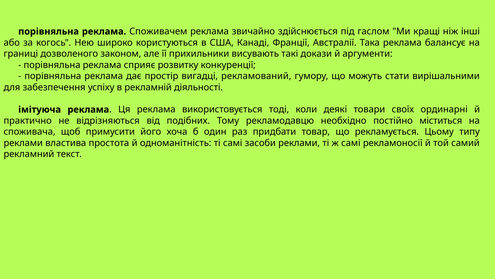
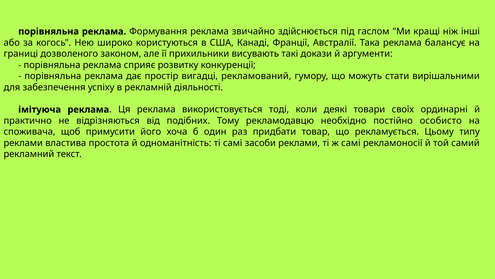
Споживачем: Споживачем -> Формування
міститься: міститься -> особисто
